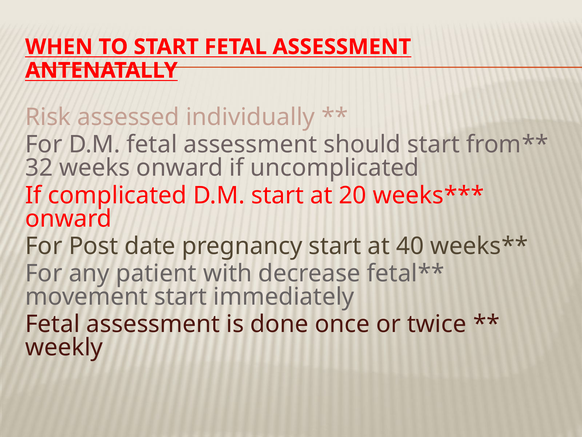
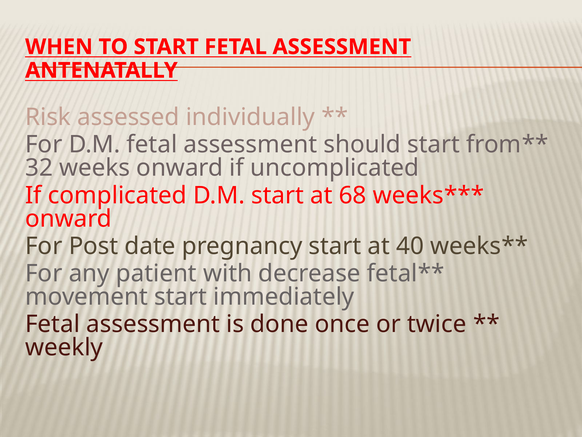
20: 20 -> 68
